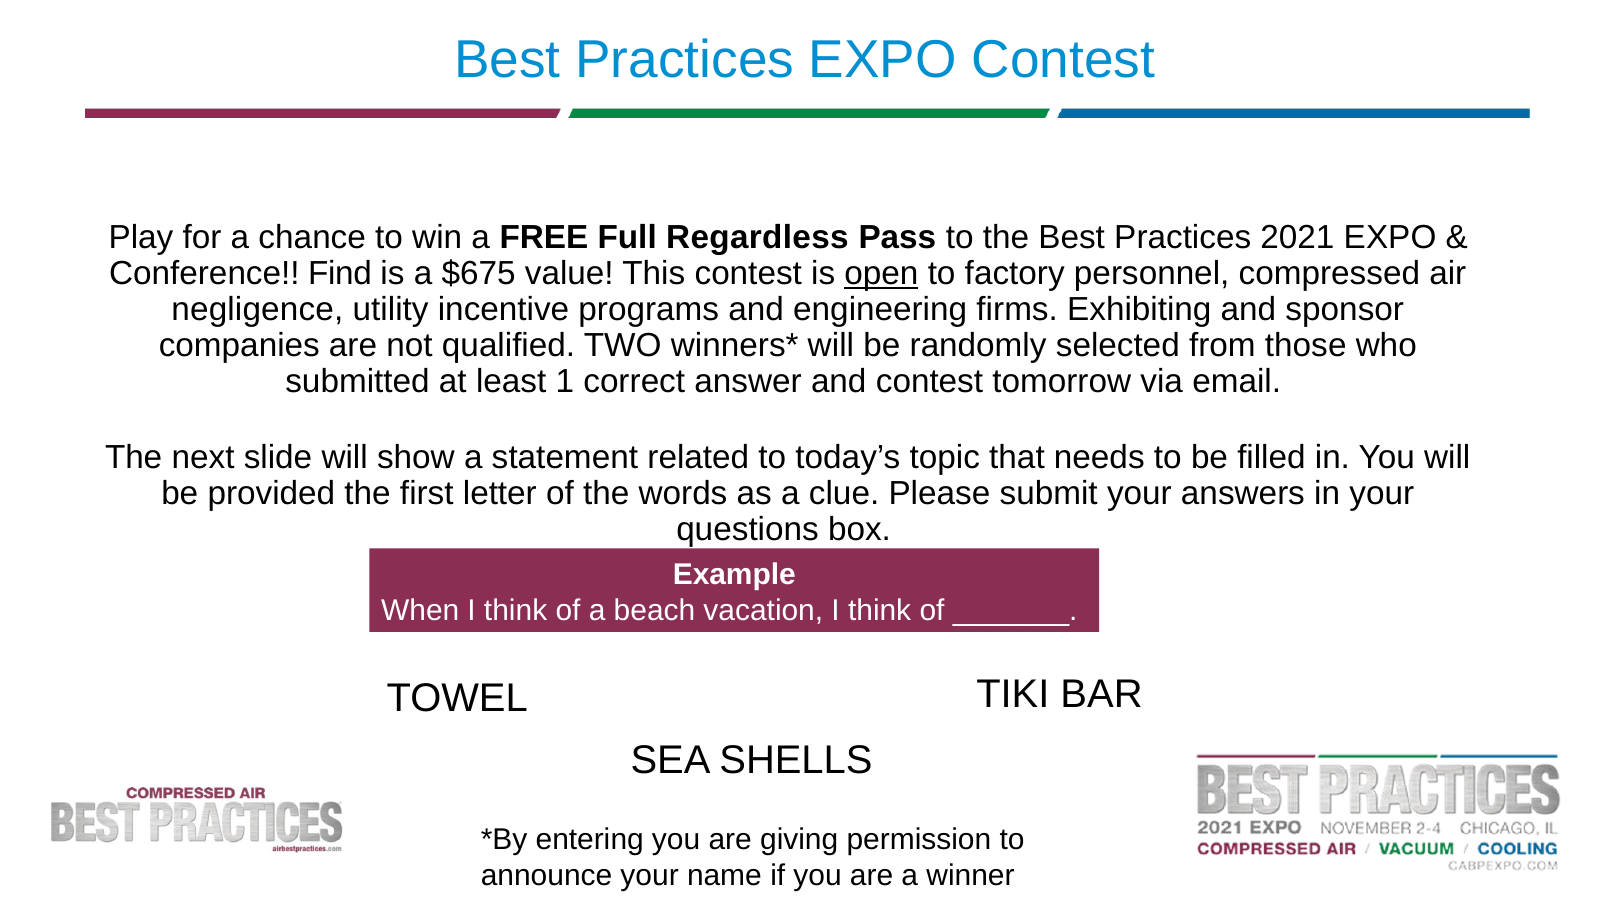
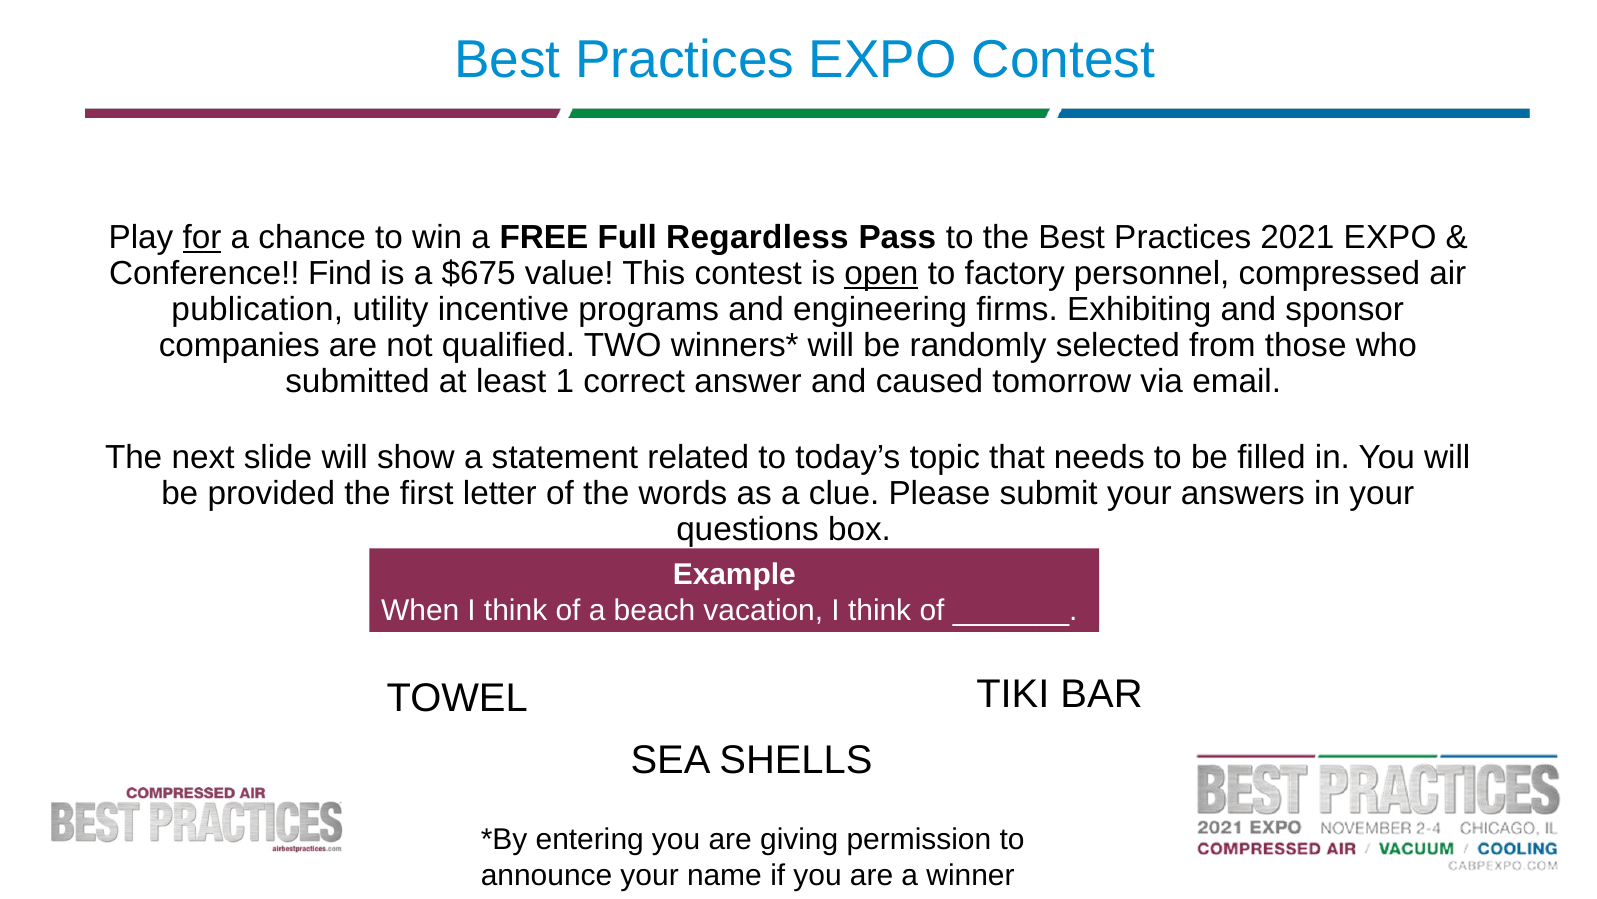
for underline: none -> present
negligence: negligence -> publication
and contest: contest -> caused
